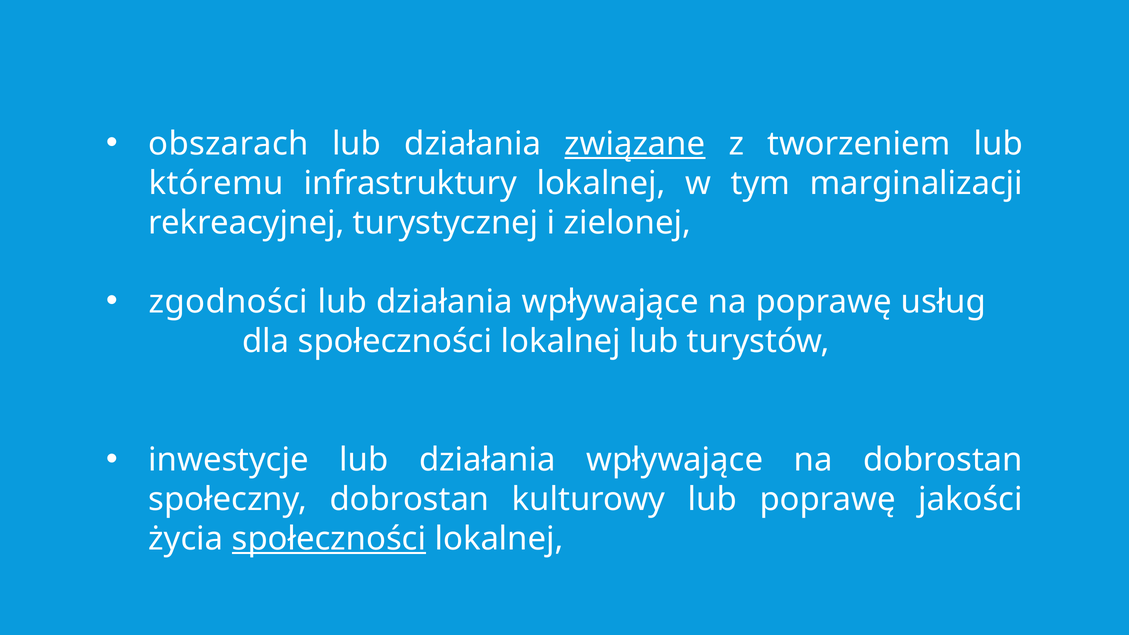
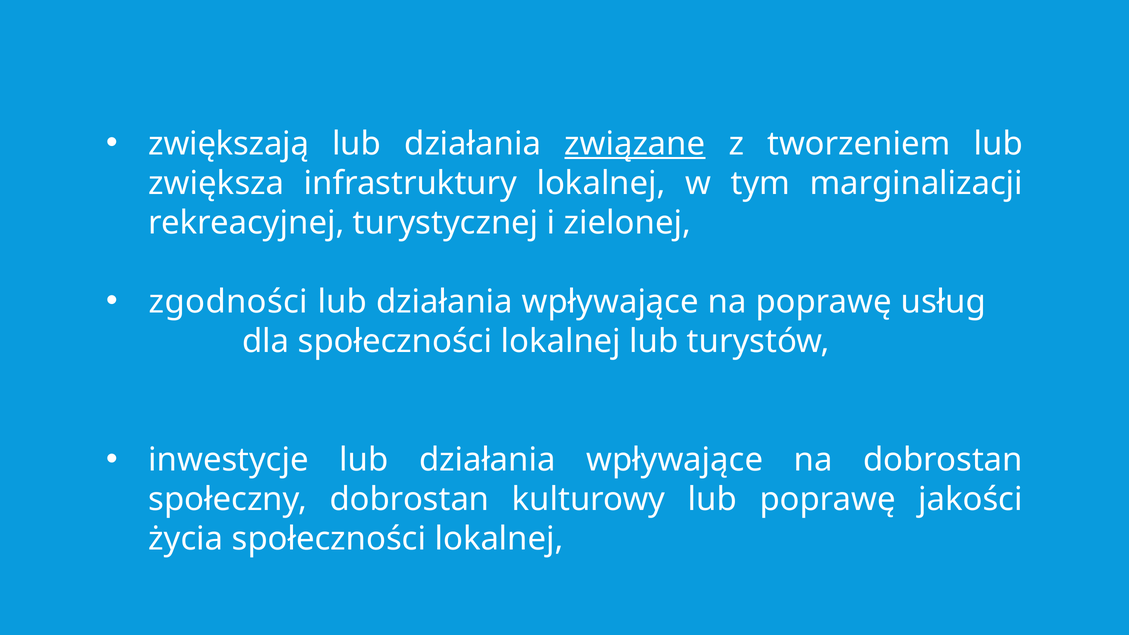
obszarach: obszarach -> zwiększają
któremu: któremu -> zwiększa
społeczności at (329, 539) underline: present -> none
